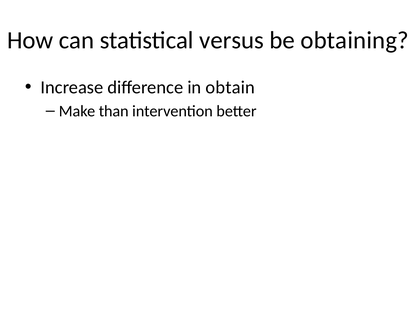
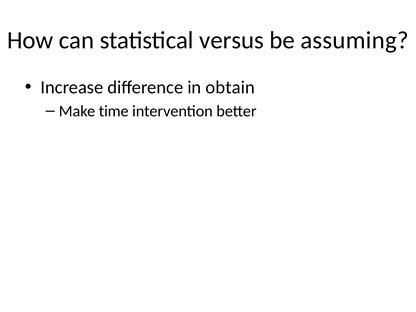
obtaining: obtaining -> assuming
than: than -> time
